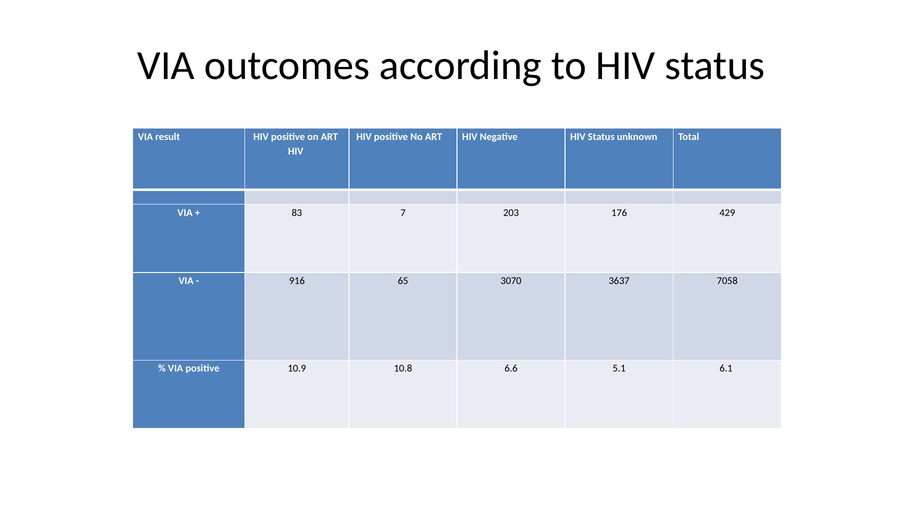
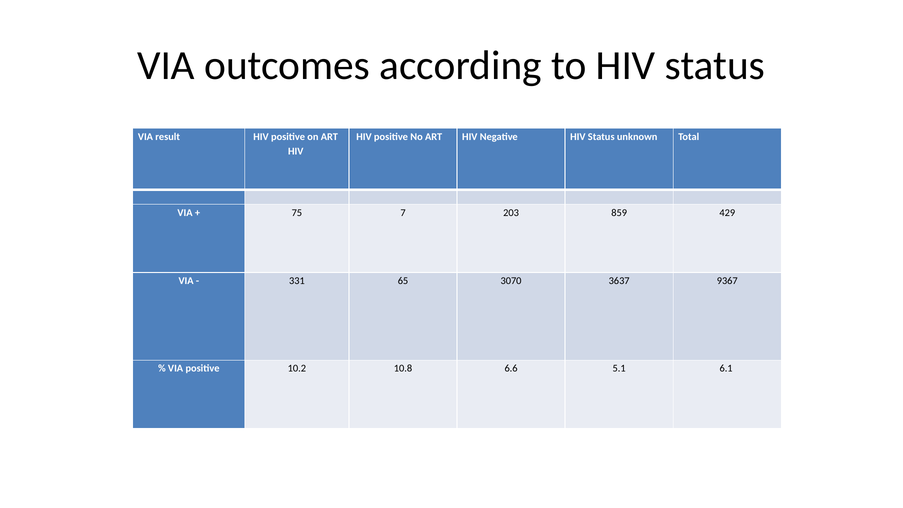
83: 83 -> 75
176: 176 -> 859
916: 916 -> 331
7058: 7058 -> 9367
10.9: 10.9 -> 10.2
